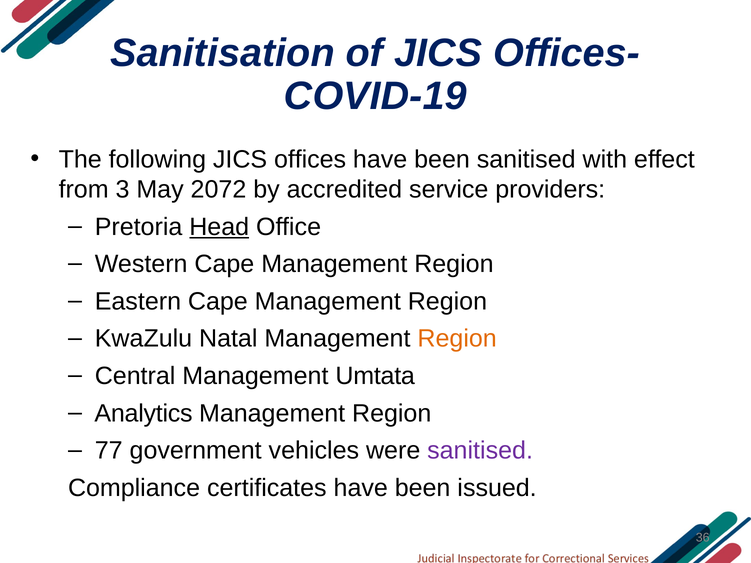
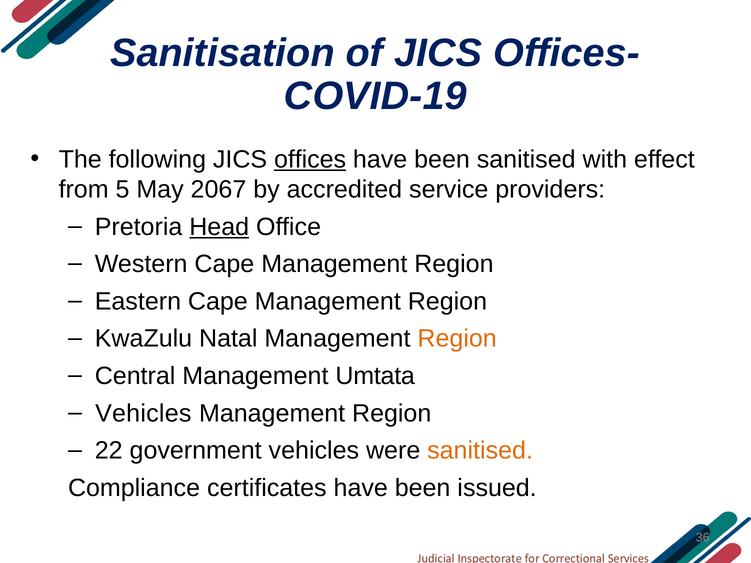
offices underline: none -> present
3: 3 -> 5
2072: 2072 -> 2067
Analytics at (144, 414): Analytics -> Vehicles
77: 77 -> 22
sanitised at (480, 451) colour: purple -> orange
